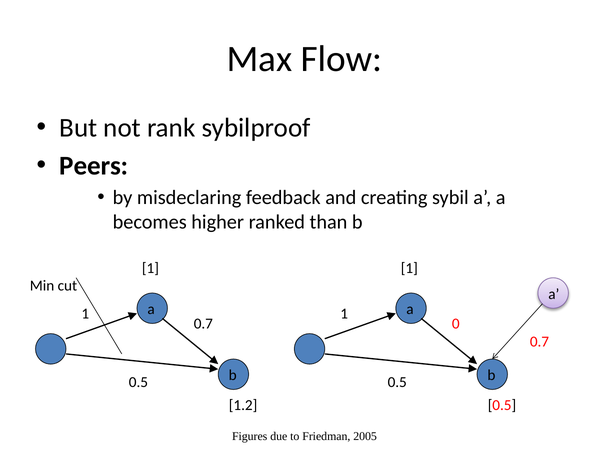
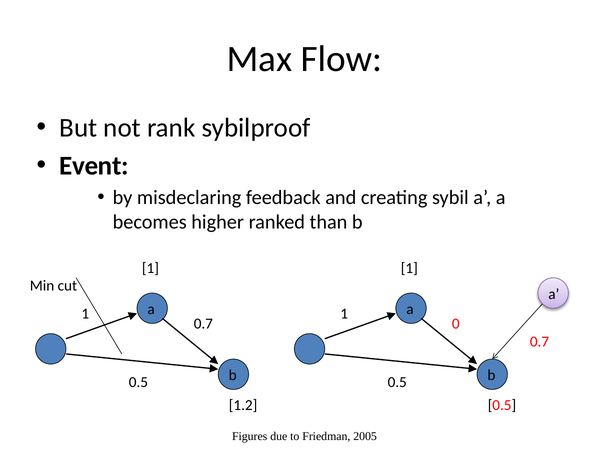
Peers: Peers -> Event
